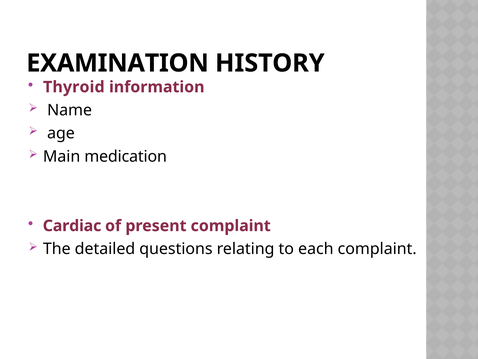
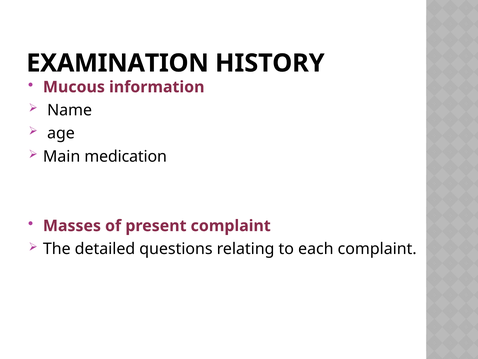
Thyroid: Thyroid -> Mucous
Cardiac: Cardiac -> Masses
